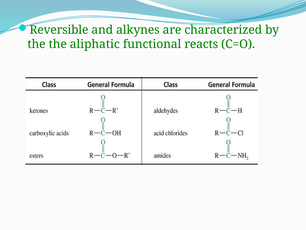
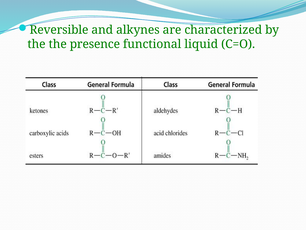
aliphatic: aliphatic -> presence
reacts: reacts -> liquid
